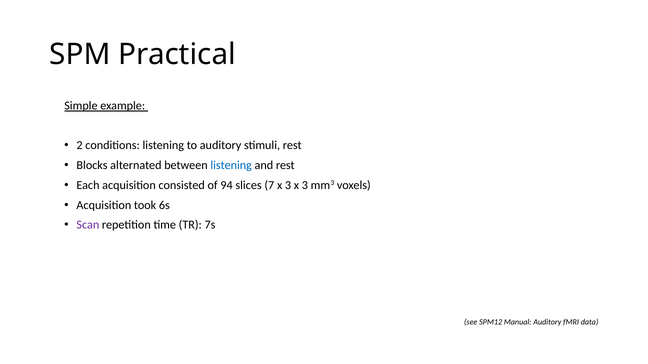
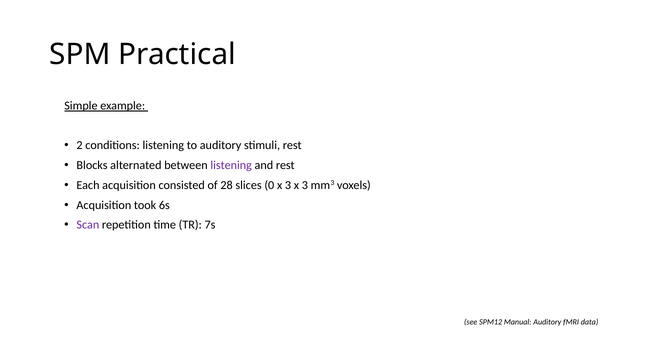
listening at (231, 166) colour: blue -> purple
94: 94 -> 28
7: 7 -> 0
